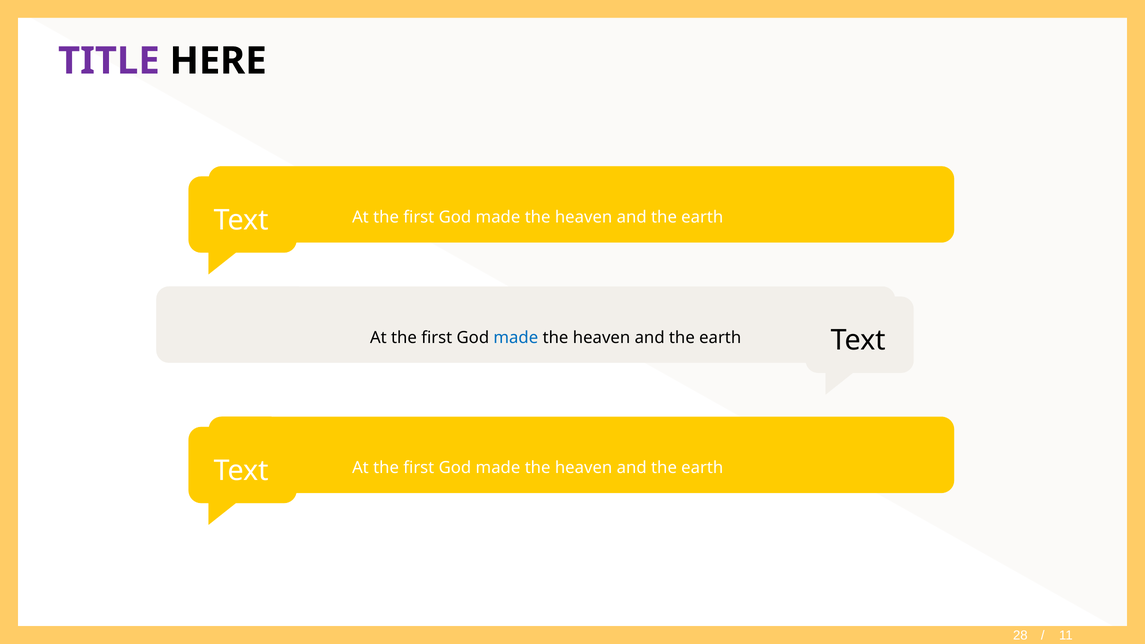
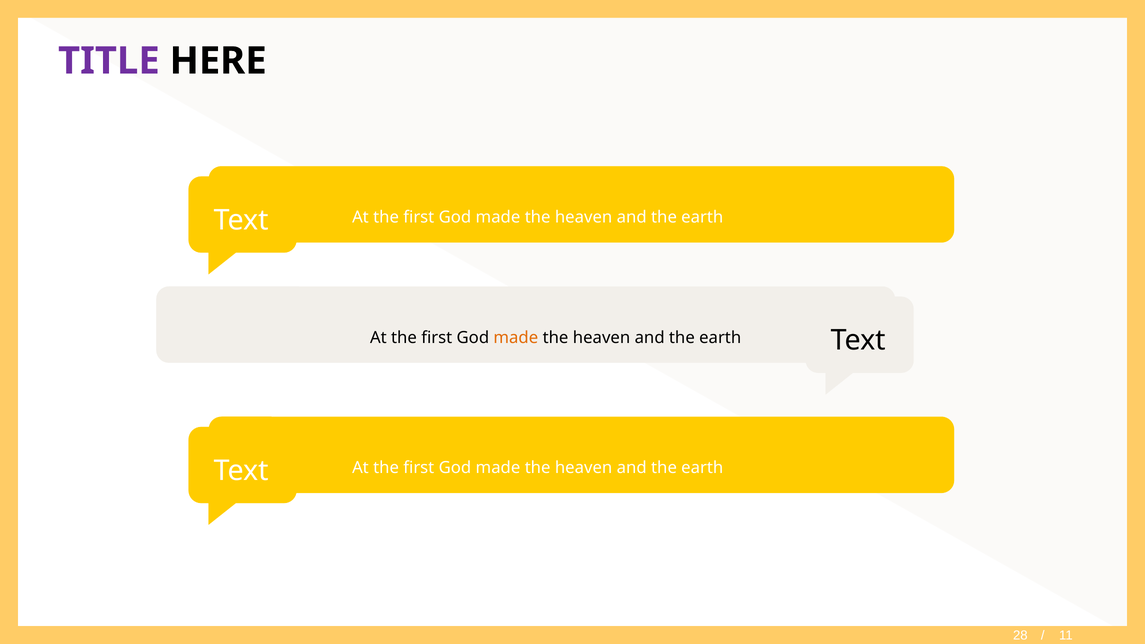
made at (516, 338) colour: blue -> orange
